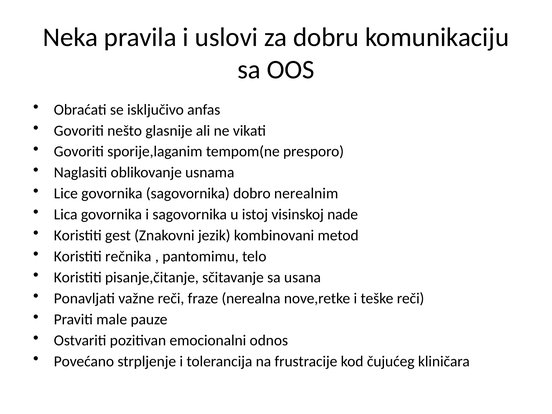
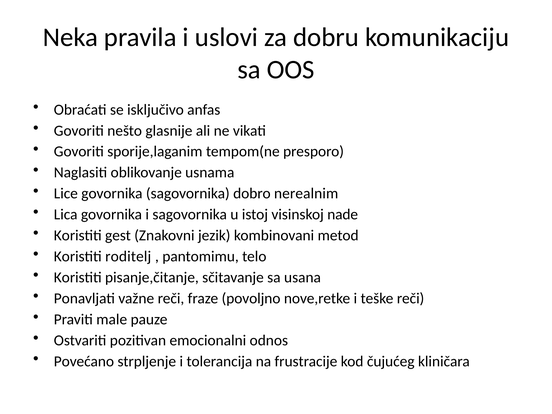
rečnika: rečnika -> roditelj
nerealna: nerealna -> povoljno
